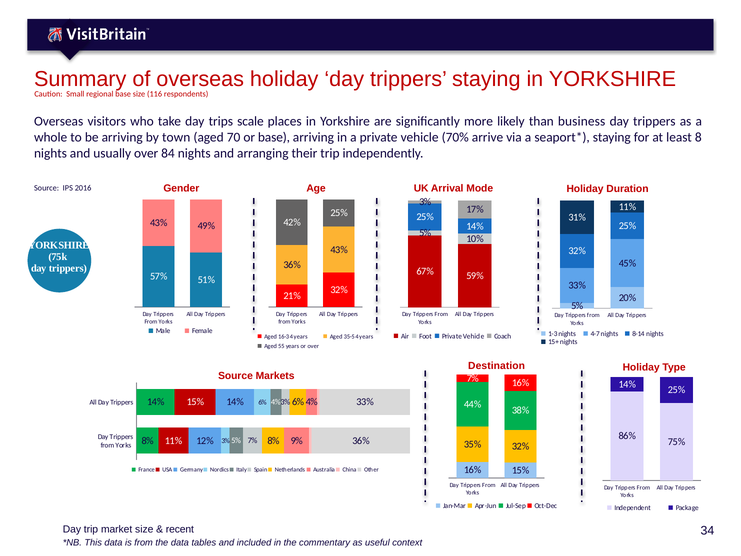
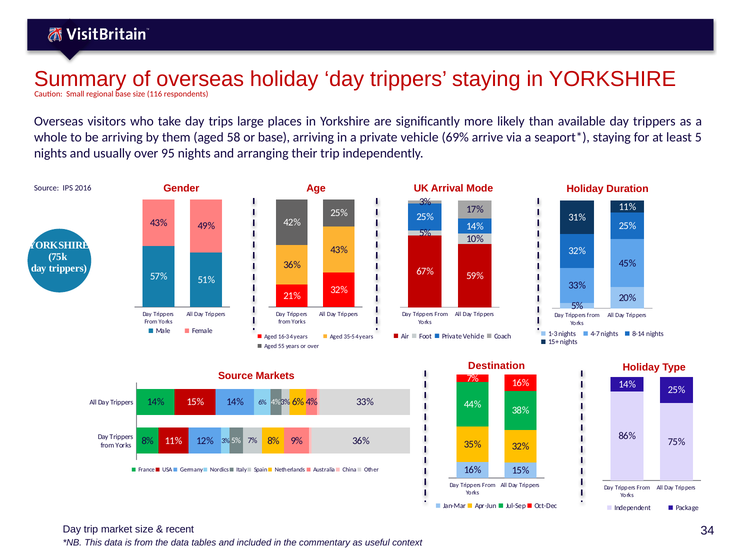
scale: scale -> large
business: business -> available
town: town -> them
70: 70 -> 58
70%: 70% -> 69%
8: 8 -> 5
84: 84 -> 95
